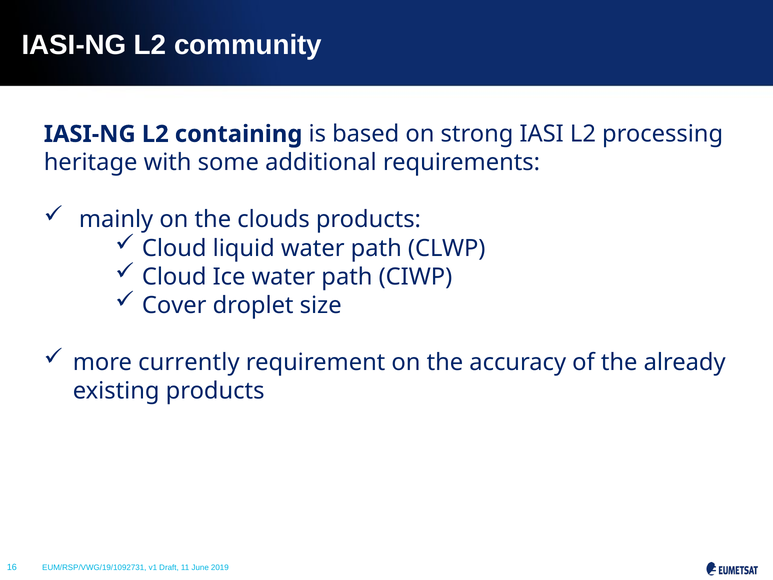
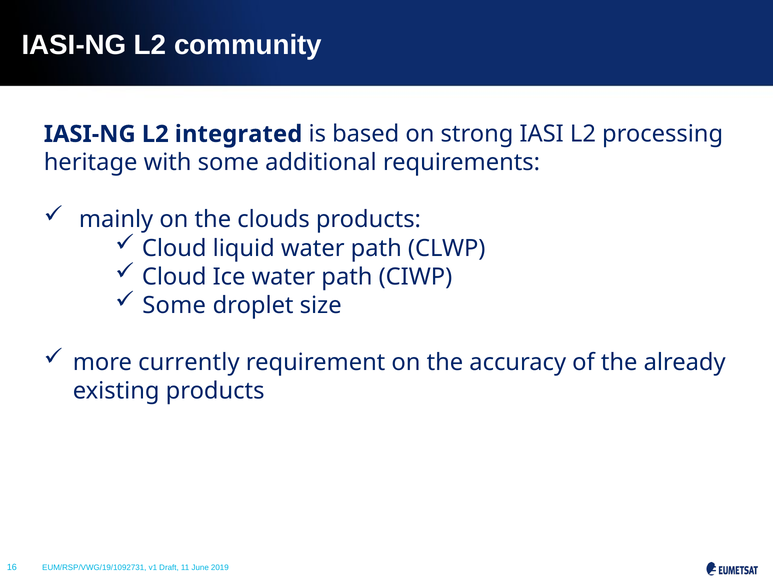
containing: containing -> integrated
Cover at (174, 305): Cover -> Some
